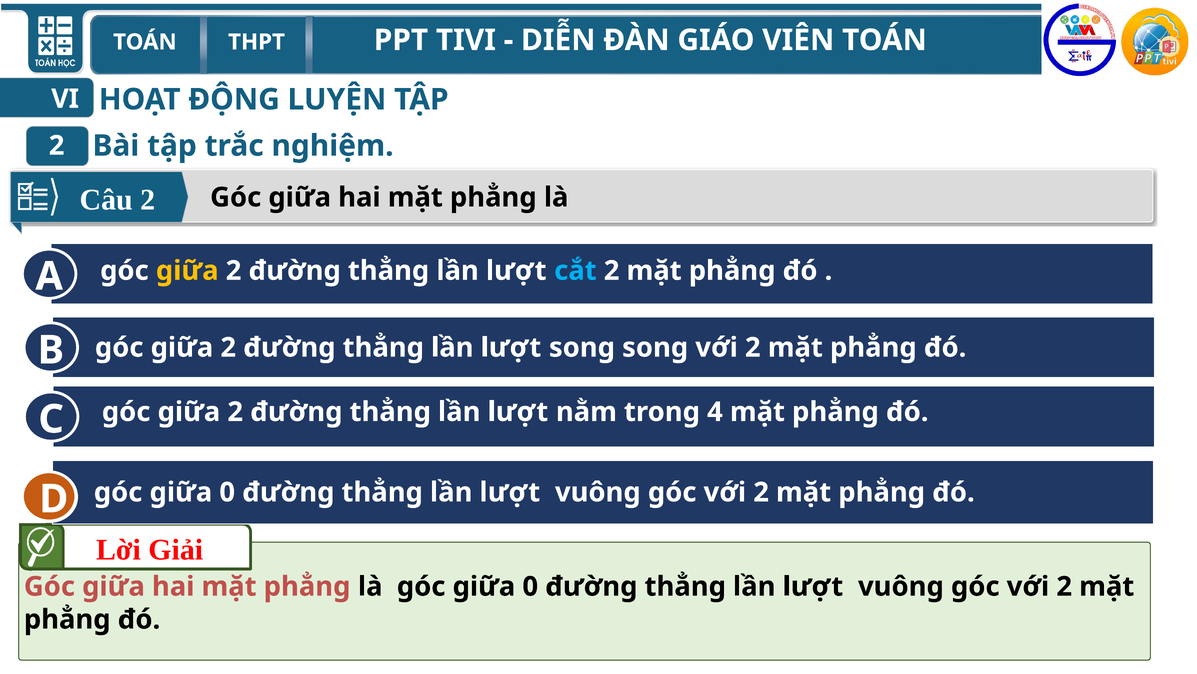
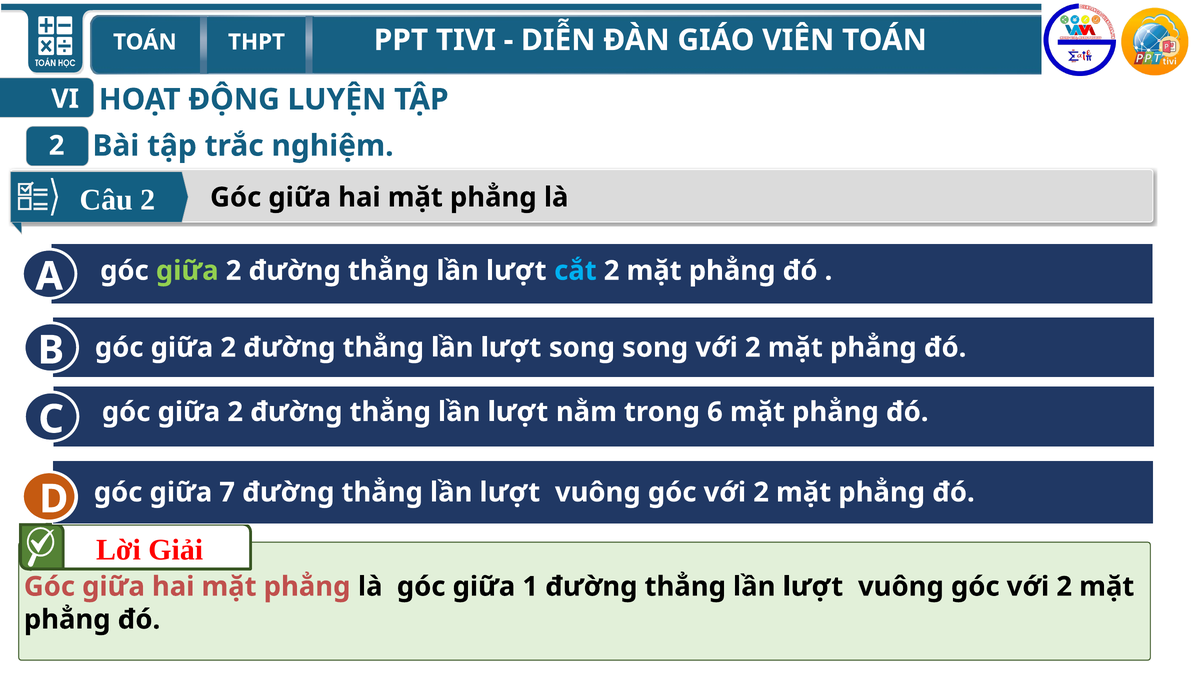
giữa at (187, 270) colour: yellow -> light green
4: 4 -> 6
0 at (227, 492): 0 -> 7
là góc giữa 0: 0 -> 1
